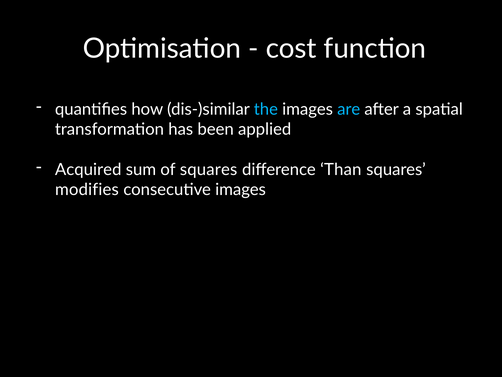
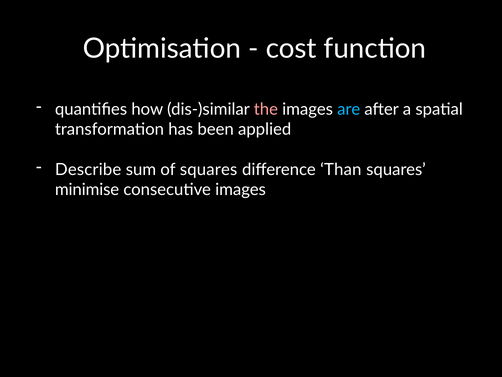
the colour: light blue -> pink
Acquired: Acquired -> Describe
modifies: modifies -> minimise
